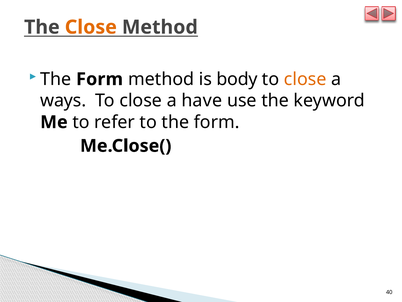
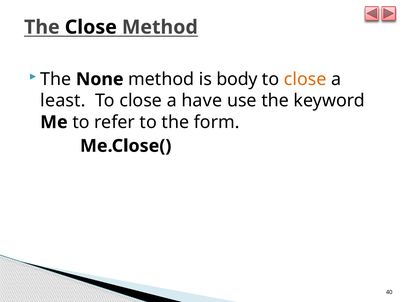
Close at (91, 27) colour: orange -> black
Form at (100, 79): Form -> None
ways: ways -> least
